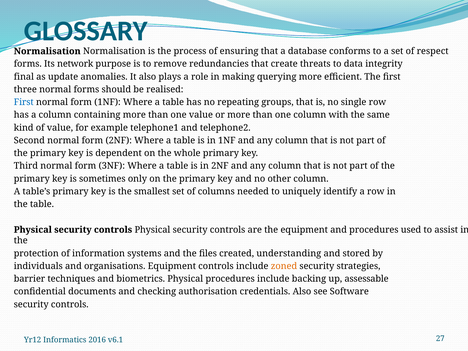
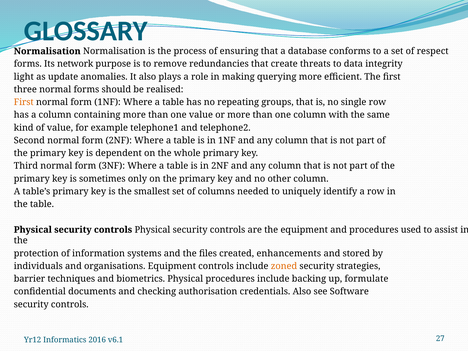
final: final -> light
First at (24, 102) colour: blue -> orange
understanding: understanding -> enhancements
assessable: assessable -> formulate
